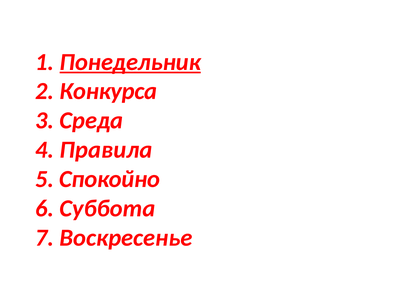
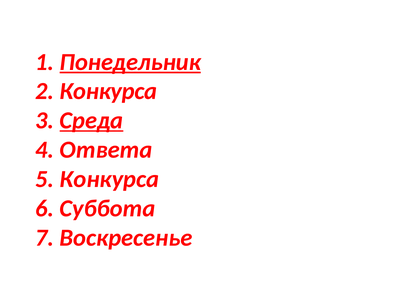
Среда underline: none -> present
Правила: Правила -> Ответа
5 Спокойно: Спокойно -> Конкурса
